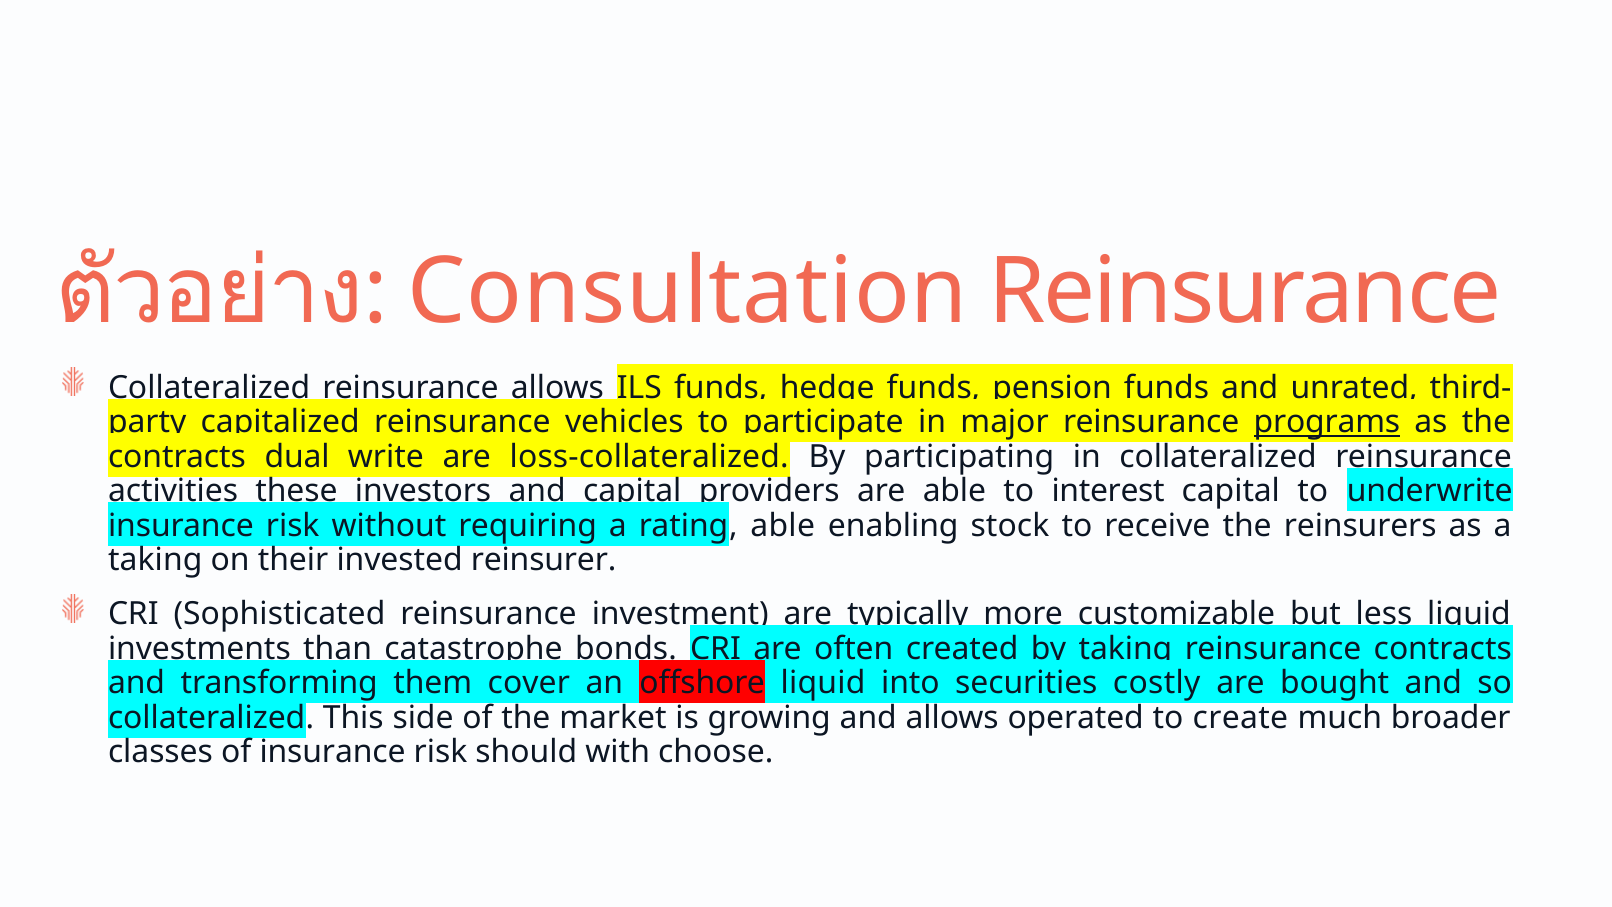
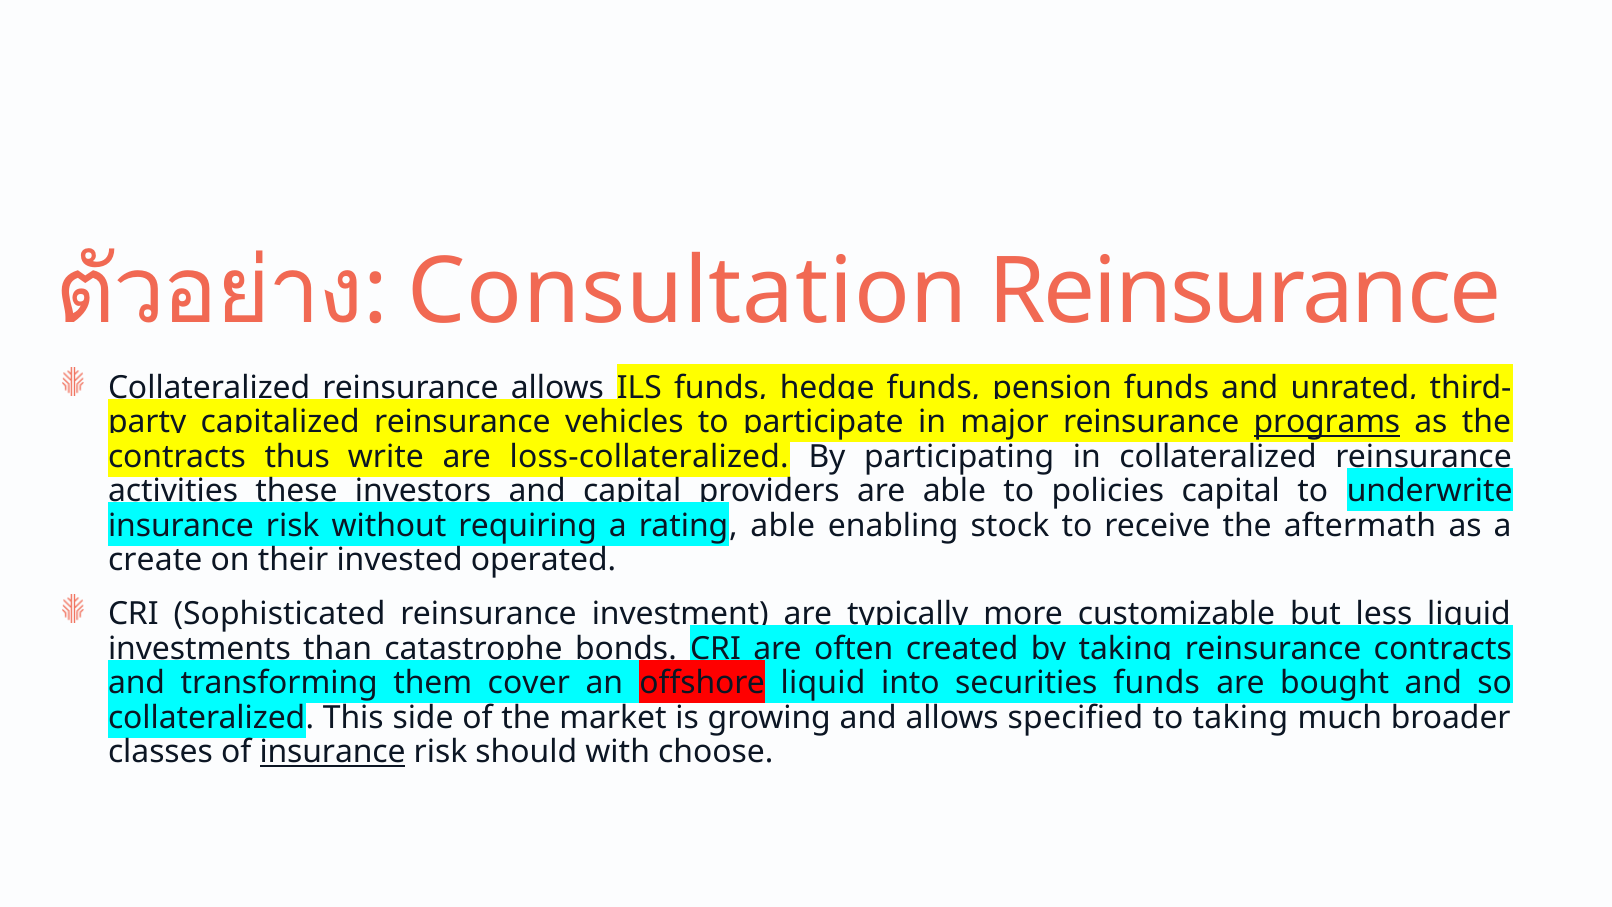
dual: dual -> thus
interest: interest -> policies
reinsurers: reinsurers -> aftermath
taking at (155, 560): taking -> create
reinsurer: reinsurer -> operated
securities costly: costly -> funds
operated: operated -> specified
to create: create -> taking
insurance at (333, 752) underline: none -> present
